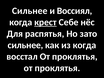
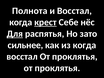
Сильнее at (30, 11): Сильнее -> Полнота
и Воссиял: Воссиял -> Восстал
Для underline: none -> present
